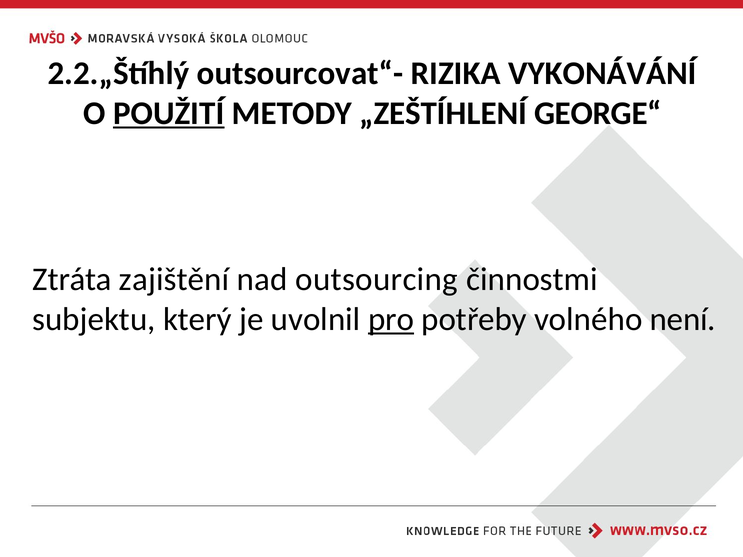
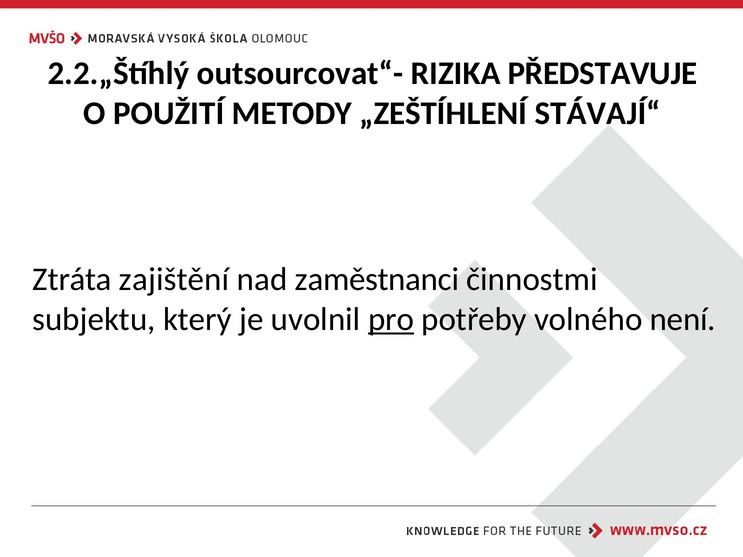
VYKONÁVÁNÍ: VYKONÁVÁNÍ -> PŘEDSTAVUJE
POUŽITÍ underline: present -> none
GEORGE“: GEORGE“ -> STÁVAJÍ“
outsourcing: outsourcing -> zaměstnanci
